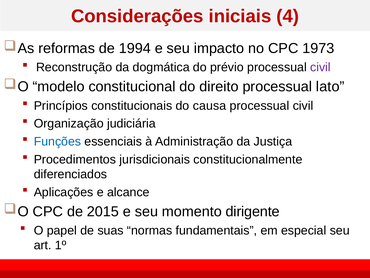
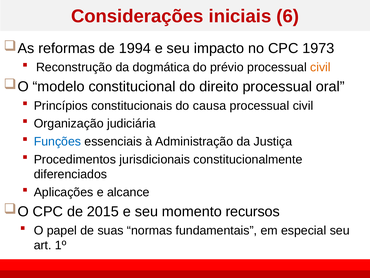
4: 4 -> 6
civil at (320, 67) colour: purple -> orange
lato: lato -> oral
dirigente: dirigente -> recursos
